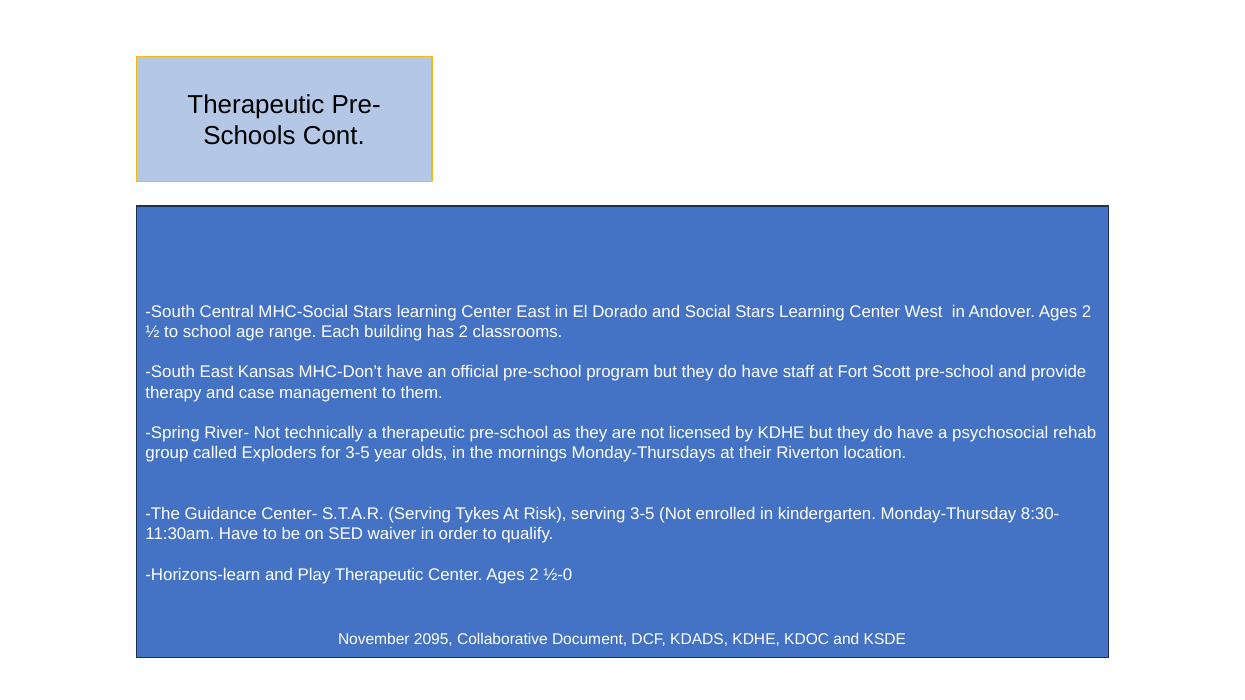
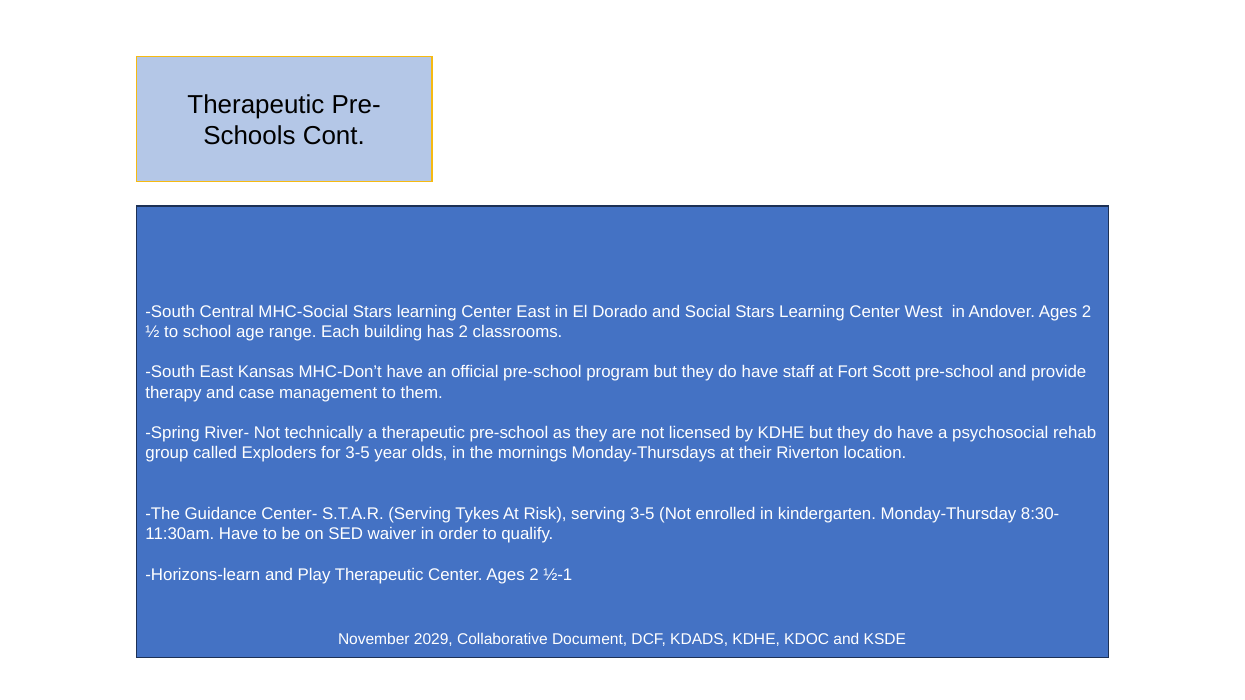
½-0: ½-0 -> ½-1
2095: 2095 -> 2029
